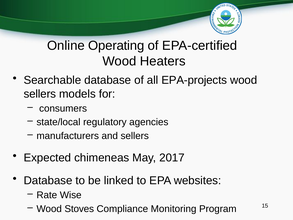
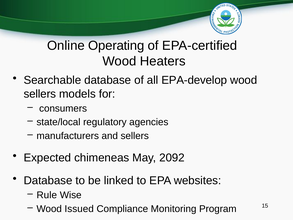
EPA-projects: EPA-projects -> EPA-develop
2017: 2017 -> 2092
Rate: Rate -> Rule
Stoves: Stoves -> Issued
